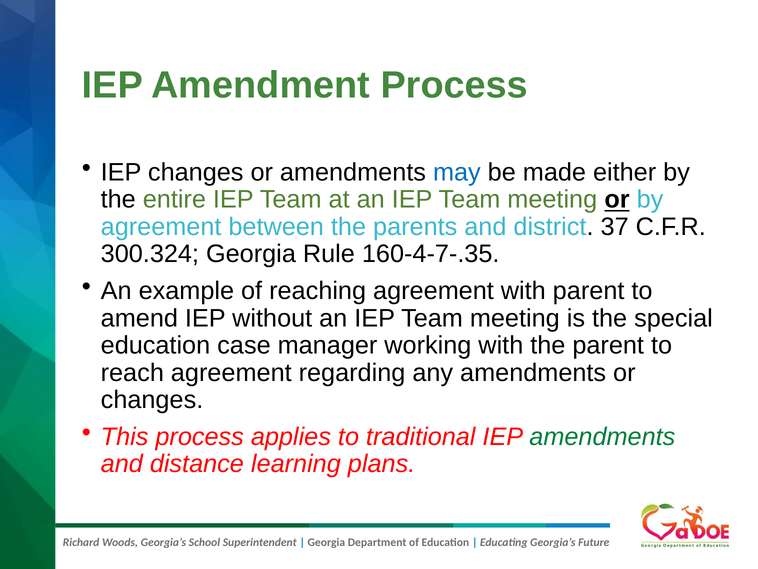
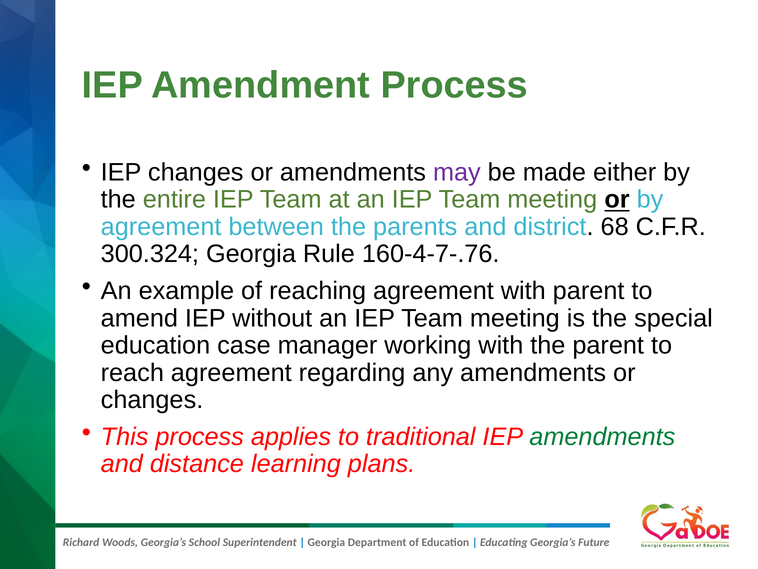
may colour: blue -> purple
37: 37 -> 68
160-4-7-.35: 160-4-7-.35 -> 160-4-7-.76
